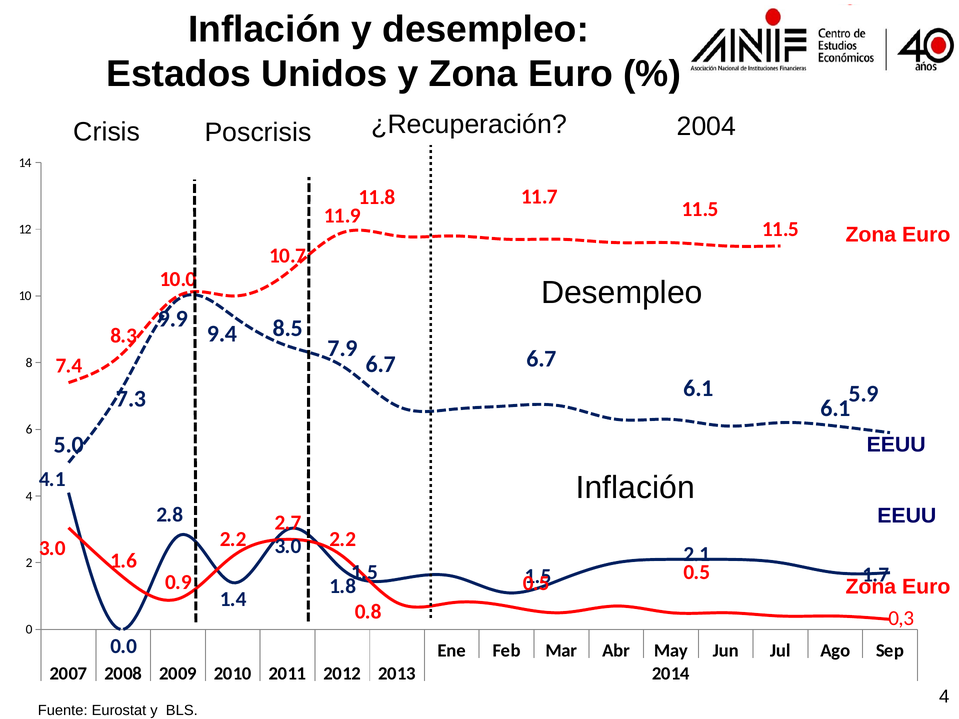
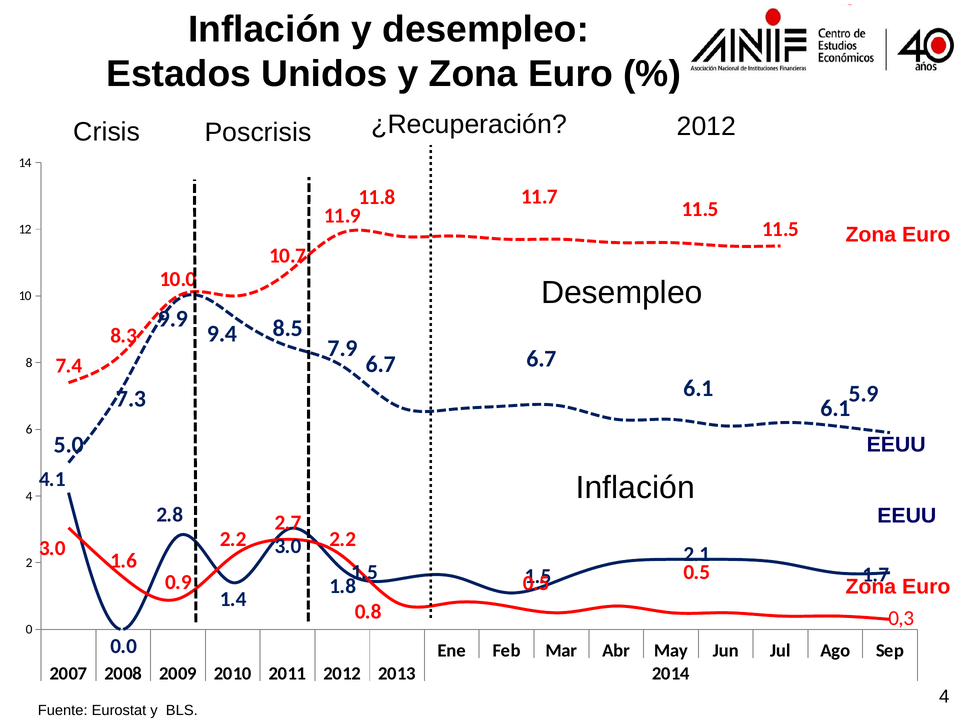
2004 at (706, 127): 2004 -> 2012
